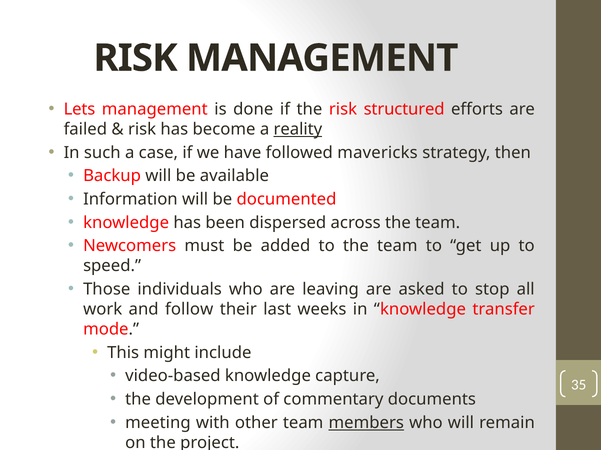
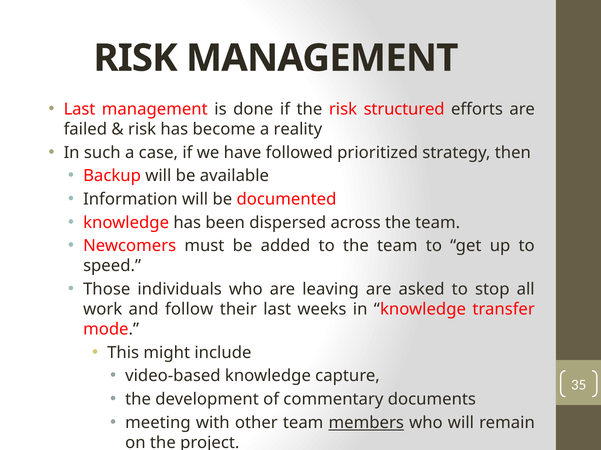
Lets at (79, 109): Lets -> Last
reality underline: present -> none
mavericks: mavericks -> prioritized
